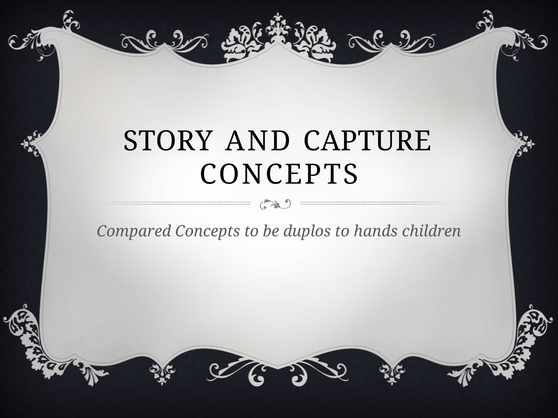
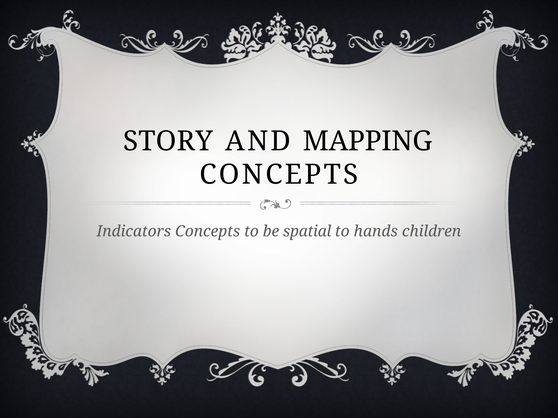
CAPTURE: CAPTURE -> MAPPING
Compared: Compared -> Indicators
duplos: duplos -> spatial
